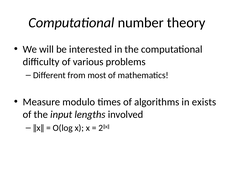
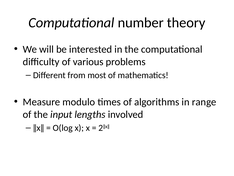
exists: exists -> range
